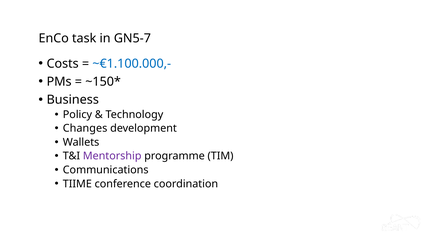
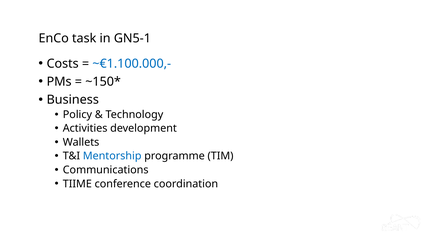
GN5-7: GN5-7 -> GN5-1
Changes: Changes -> Activities
Mentorship colour: purple -> blue
